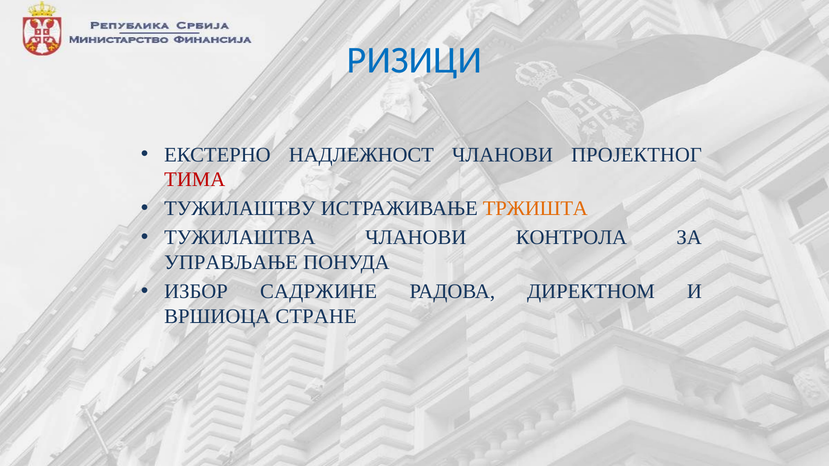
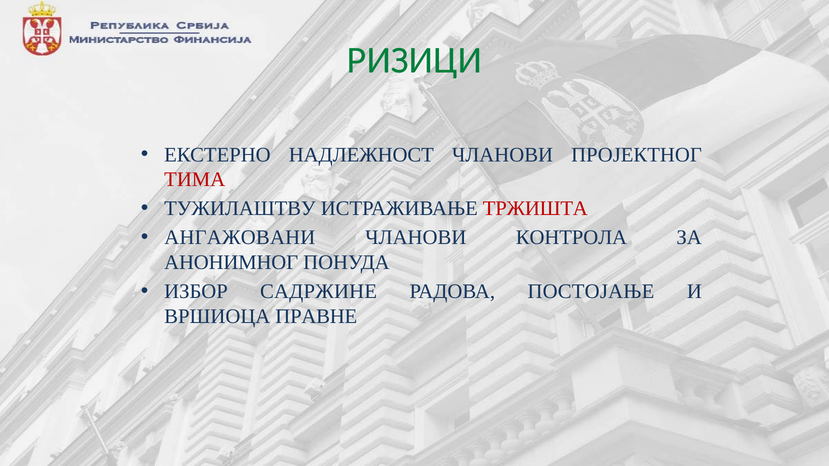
РИЗИЦИ colour: blue -> green
ТРЖИШТА colour: orange -> red
ТУЖИЛАШТВА: ТУЖИЛАШТВА -> АНГАЖОВАНИ
УПРАВЉАЊЕ: УПРАВЉАЊЕ -> АНОНИМНОГ
ДИРЕКТНОМ: ДИРЕКТНОМ -> ПОСТОЈАЊЕ
СТРАНЕ: СТРАНЕ -> ПРАВНЕ
